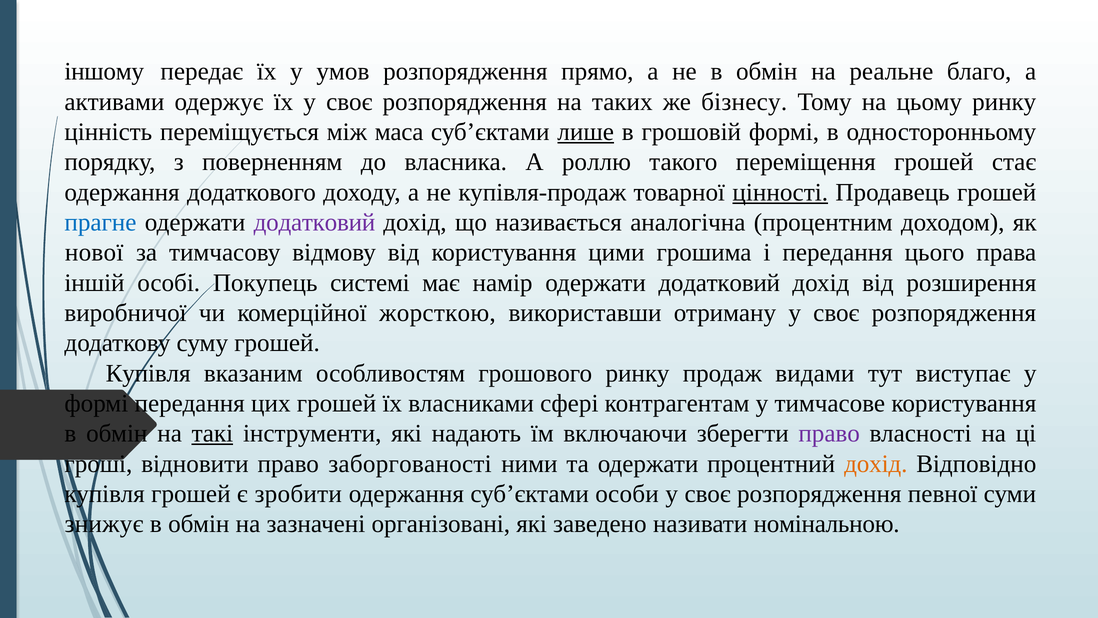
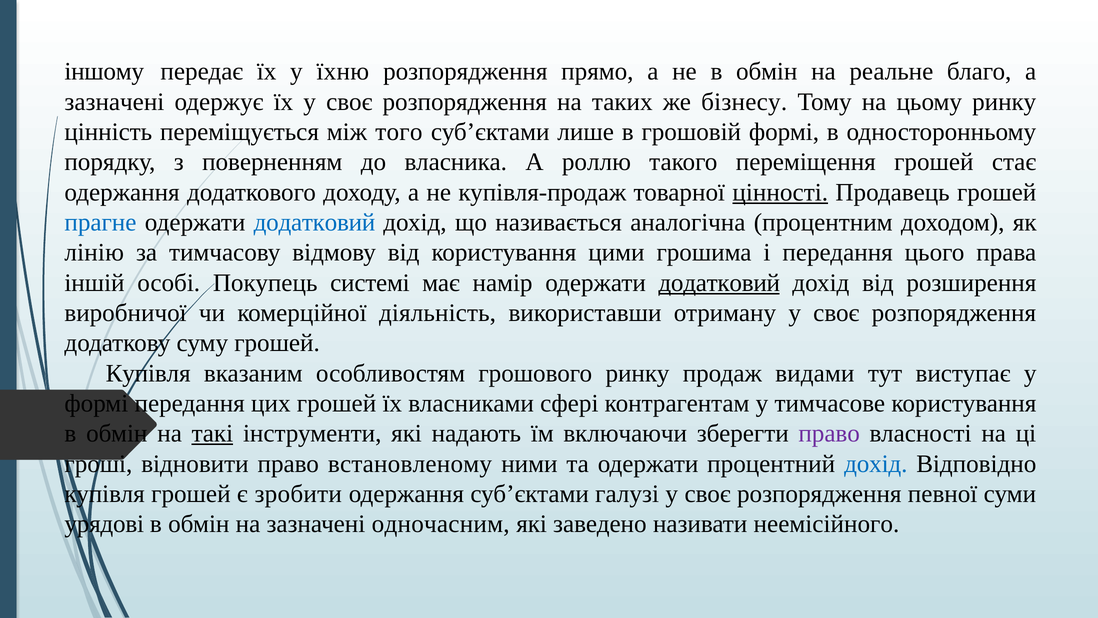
умов: умов -> їхню
активами at (114, 102): активами -> зазначені
маса: маса -> того
лише underline: present -> none
додатковий at (315, 222) colour: purple -> blue
нової: нової -> лінію
додатковий at (719, 283) underline: none -> present
жорсткою: жорсткою -> діяльність
заборгованості: заборгованості -> встановленому
дохід at (876, 463) colour: orange -> blue
особи: особи -> галузі
знижує: знижує -> урядові
організовані: організовані -> одночасним
номінальною: номінальною -> неемісійного
